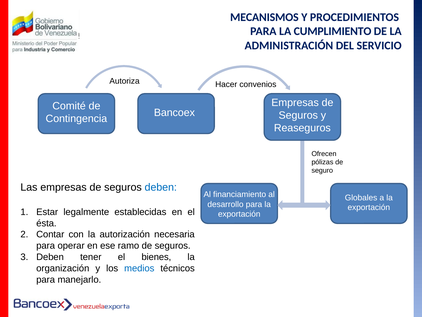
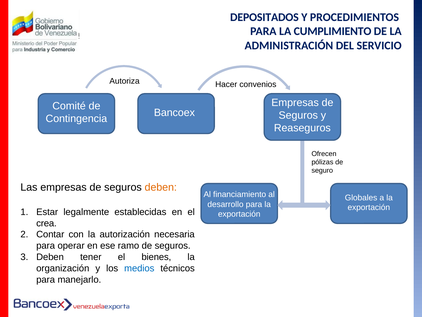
MECANISMOS: MECANISMOS -> DEPOSITADOS
deben at (161, 187) colour: blue -> orange
ésta: ésta -> crea
